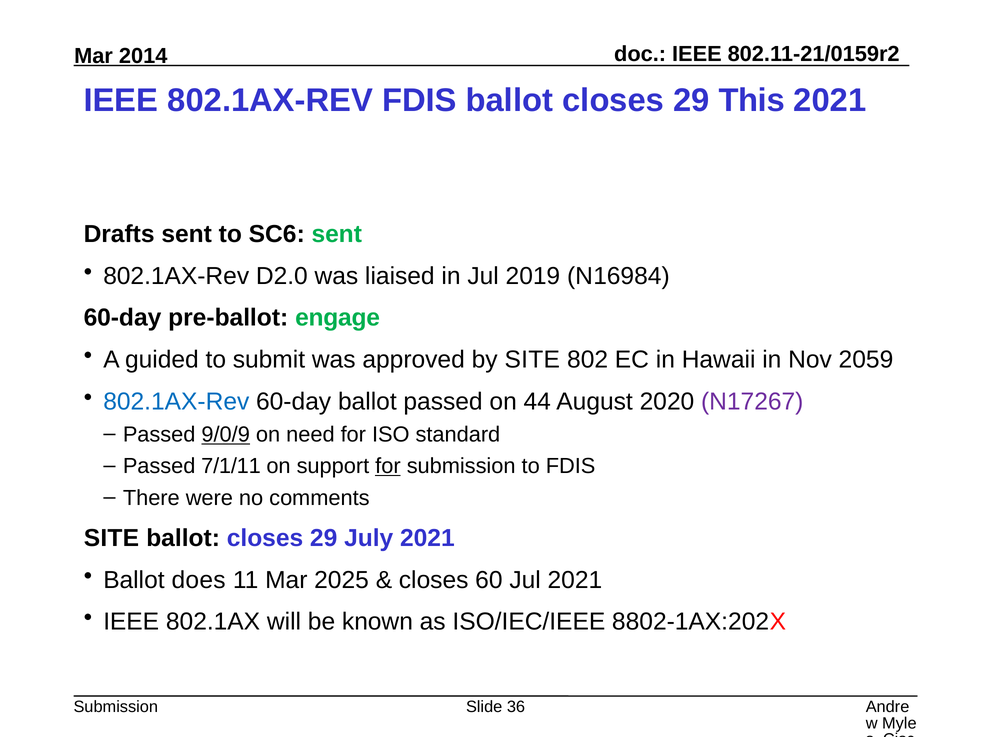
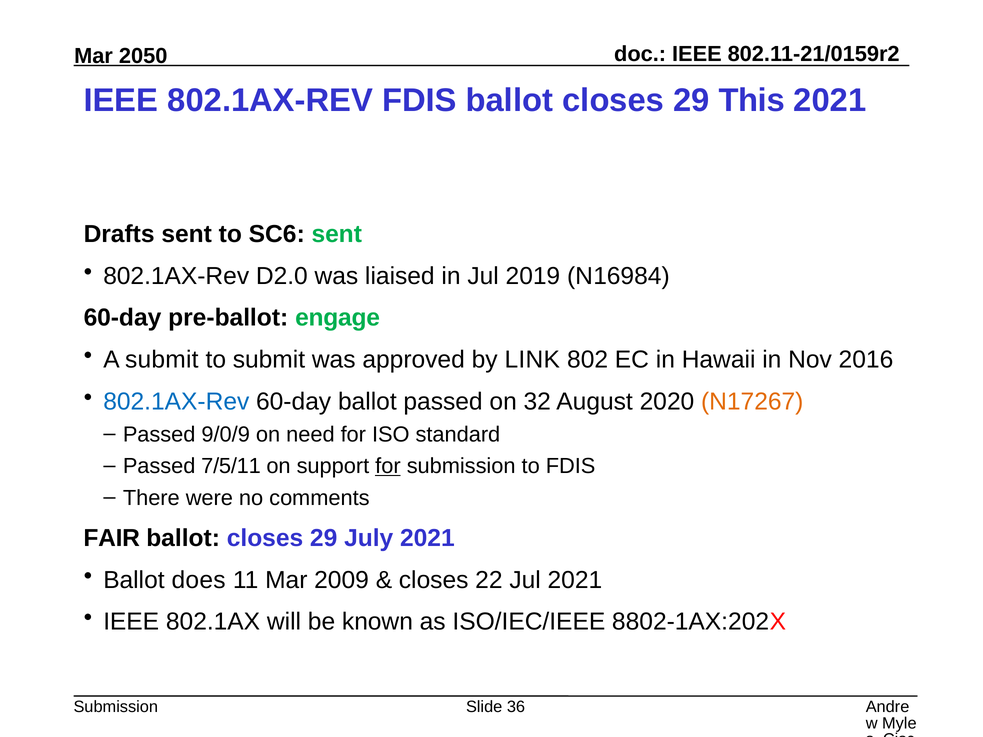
2014: 2014 -> 2050
A guided: guided -> submit
by SITE: SITE -> LINK
2059: 2059 -> 2016
44: 44 -> 32
N17267 colour: purple -> orange
9/0/9 underline: present -> none
7/1/11: 7/1/11 -> 7/5/11
SITE at (111, 538): SITE -> FAIR
2025: 2025 -> 2009
60: 60 -> 22
